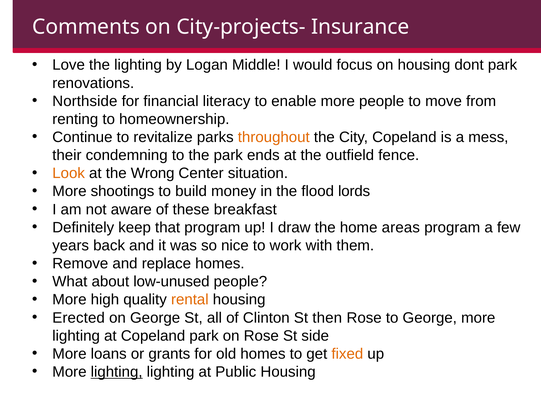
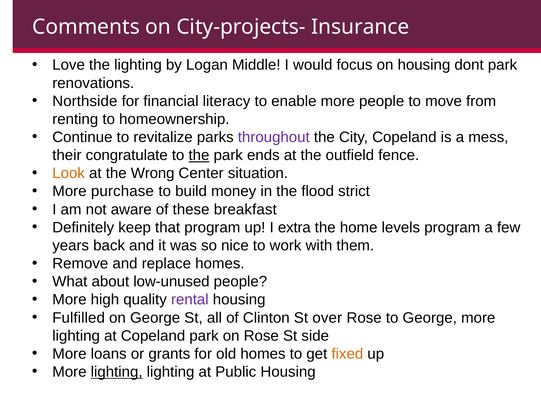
throughout colour: orange -> purple
condemning: condemning -> congratulate
the at (199, 155) underline: none -> present
shootings: shootings -> purchase
lords: lords -> strict
draw: draw -> extra
areas: areas -> levels
rental colour: orange -> purple
Erected: Erected -> Fulfilled
then: then -> over
